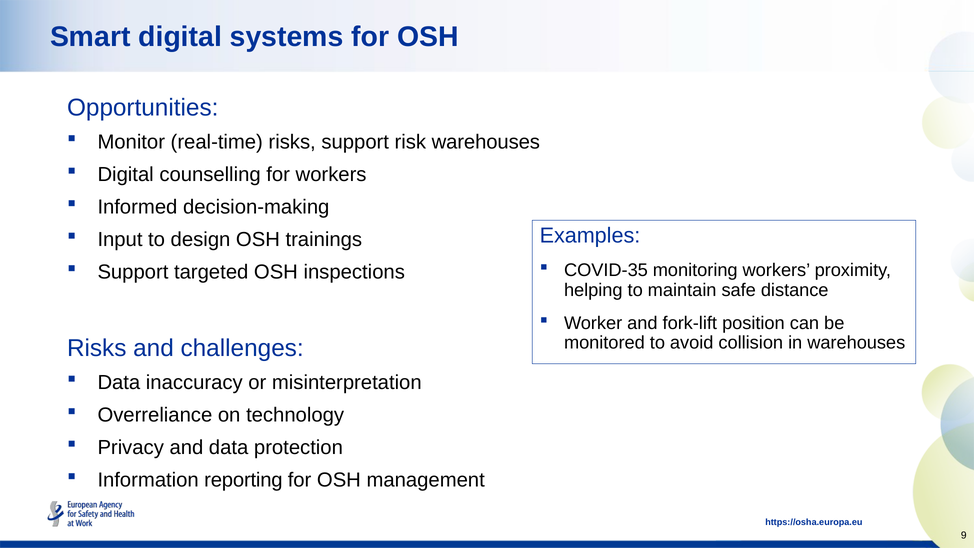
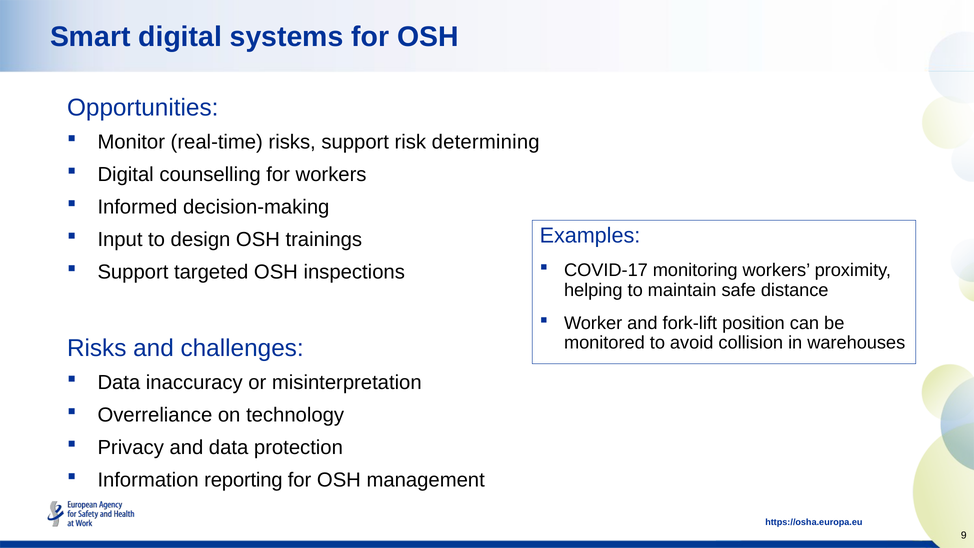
risk warehouses: warehouses -> determining
COVID-35: COVID-35 -> COVID-17
